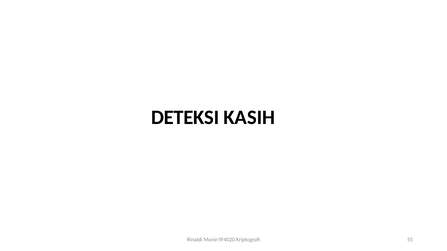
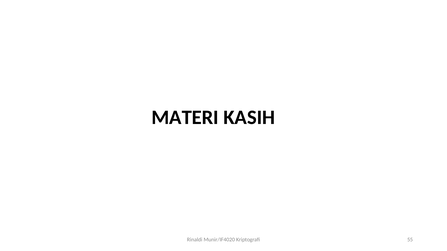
DETEKSI: DETEKSI -> MATERI
